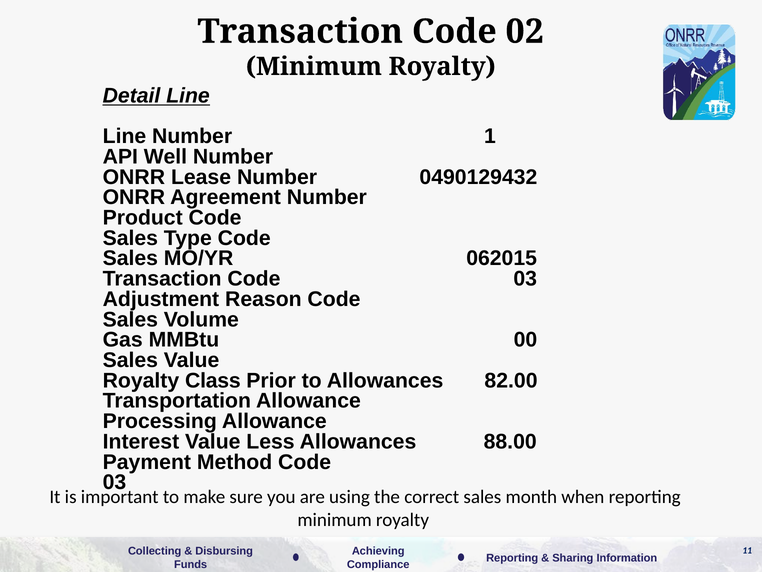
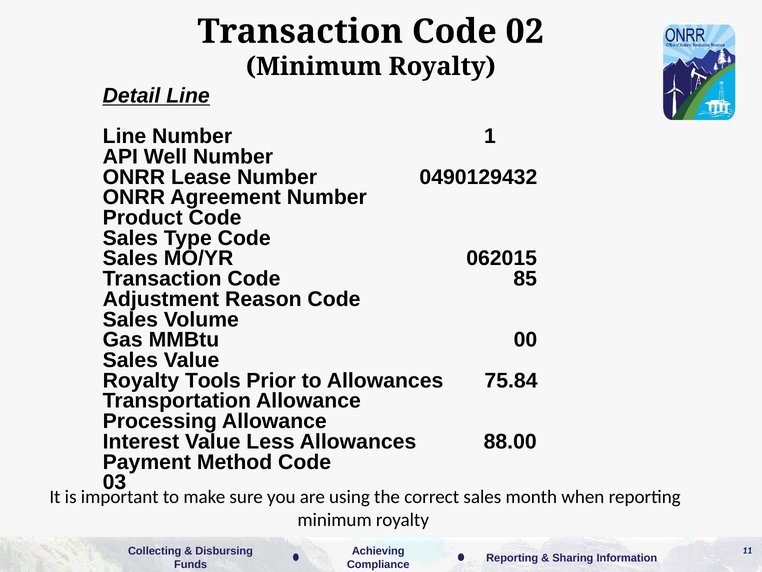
Transaction Code 03: 03 -> 85
Class: Class -> Tools
82.00: 82.00 -> 75.84
